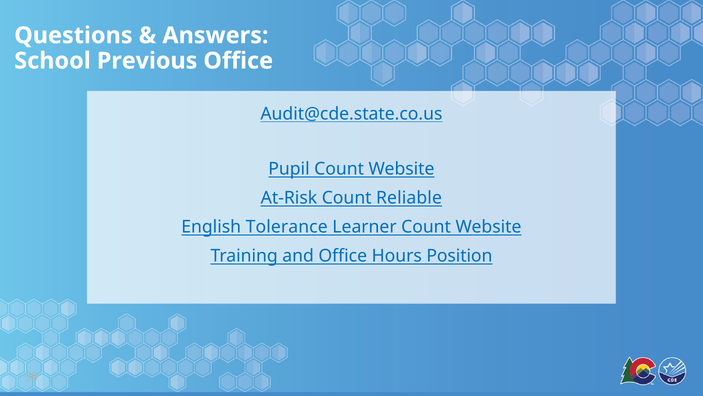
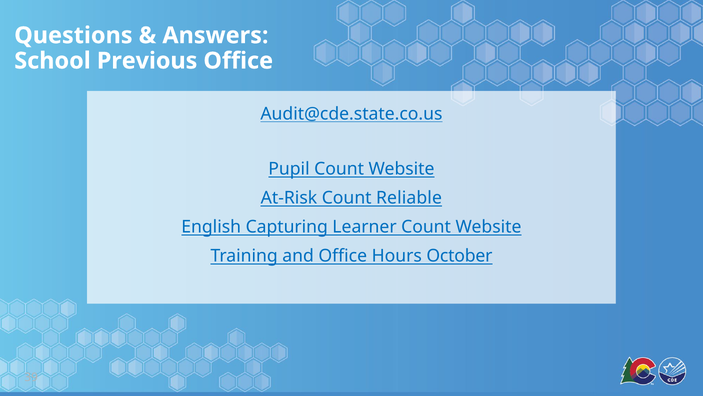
Tolerance: Tolerance -> Capturing
Position: Position -> October
